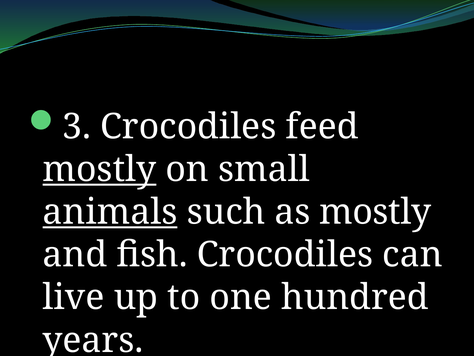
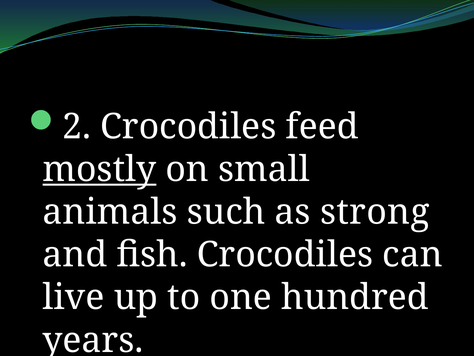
3: 3 -> 2
animals underline: present -> none
as mostly: mostly -> strong
